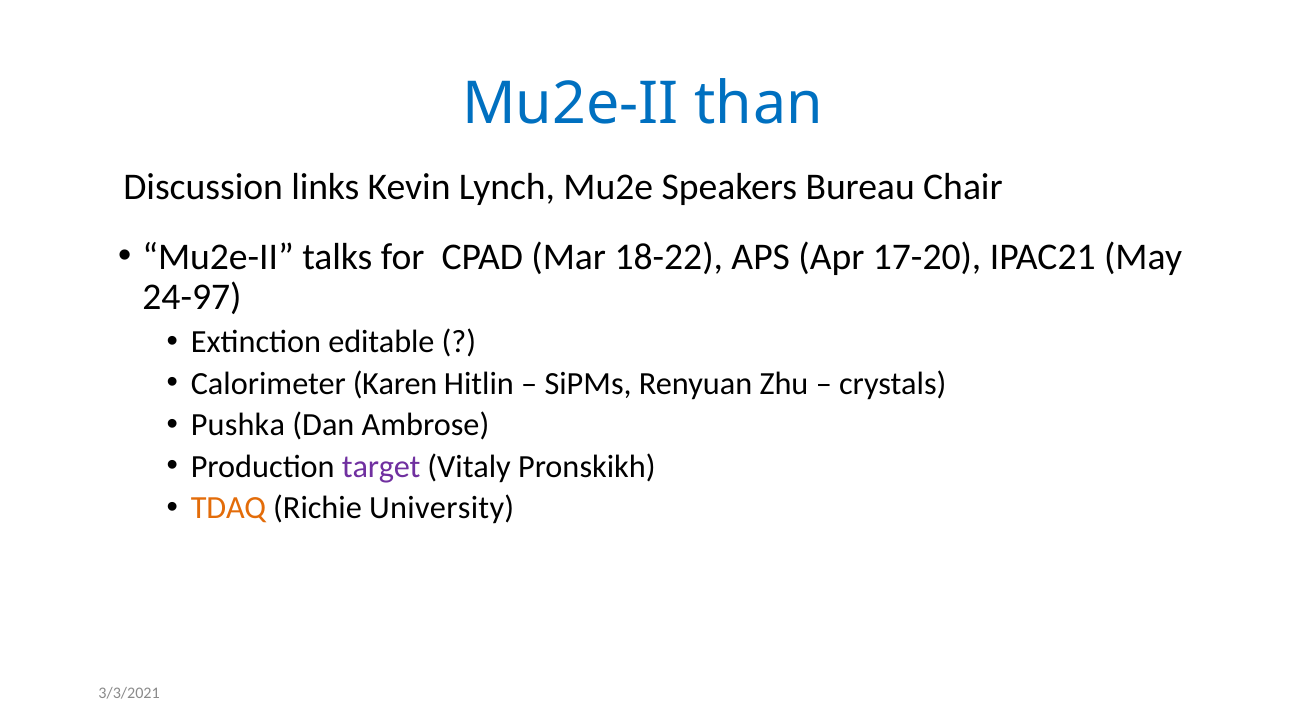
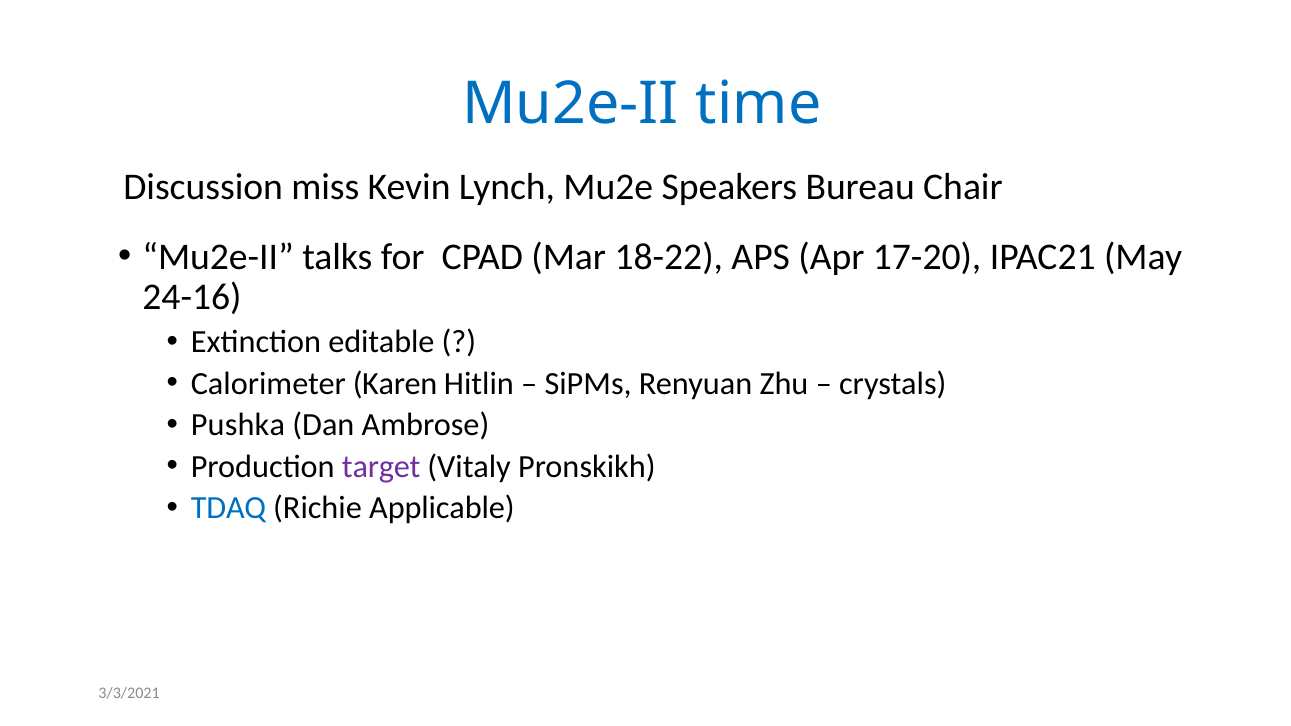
than: than -> time
links: links -> miss
24-97: 24-97 -> 24-16
TDAQ colour: orange -> blue
University: University -> Applicable
